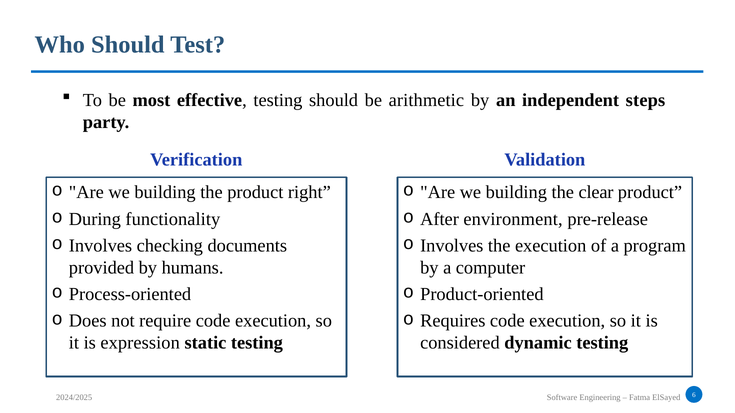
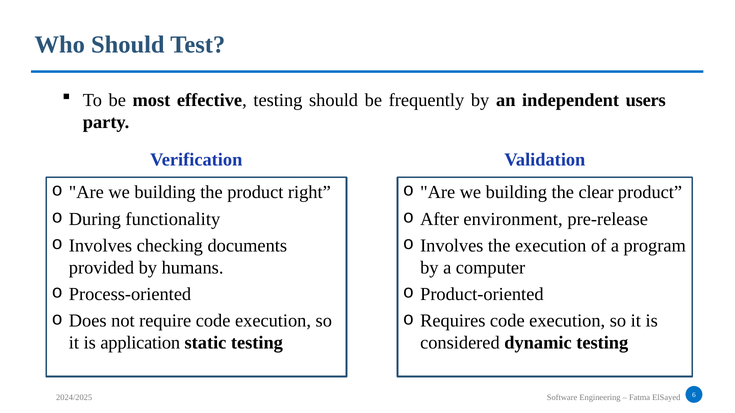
arithmetic: arithmetic -> frequently
steps: steps -> users
expression: expression -> application
